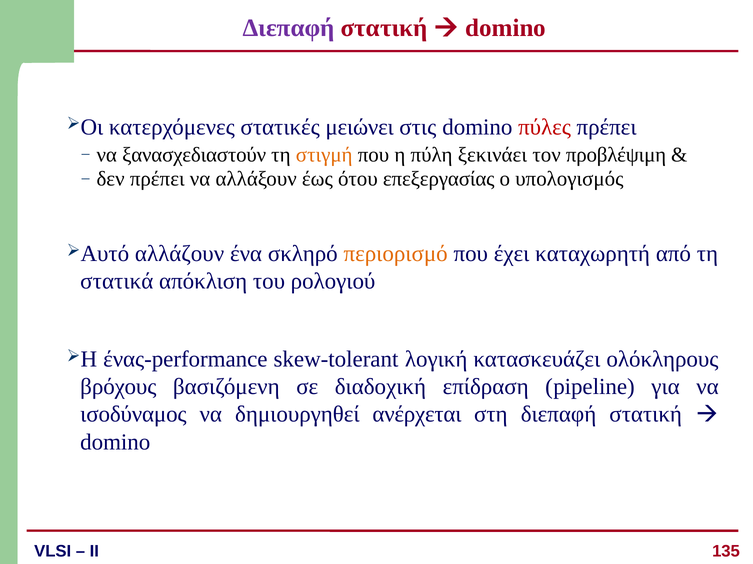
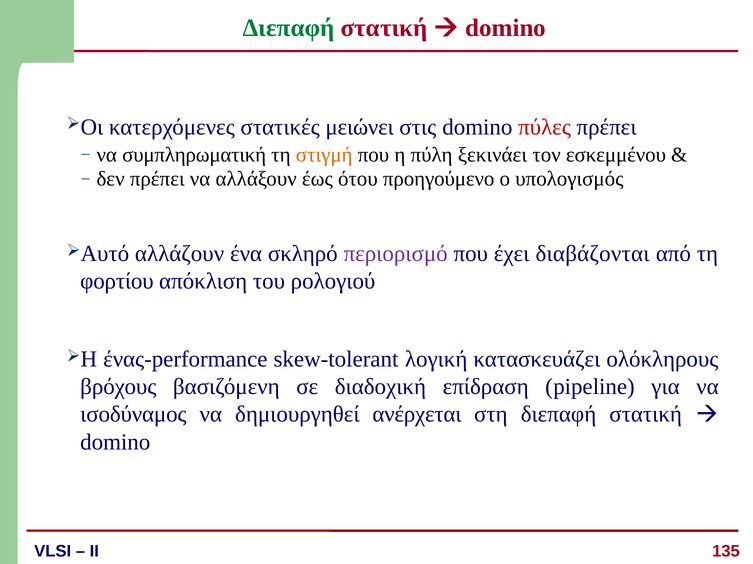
Διεπαφή at (289, 28) colour: purple -> green
ξανασχεδιαστούν: ξανασχεδιαστούν -> συμπληρωματική
προβλέψιμη: προβλέψιμη -> εσκεμμένου
επεξεργασίας: επεξεργασίας -> προηγούμενο
περιορισμό colour: orange -> purple
καταχωρητή: καταχωρητή -> διαβάζονται
στατικά: στατικά -> φορτίου
